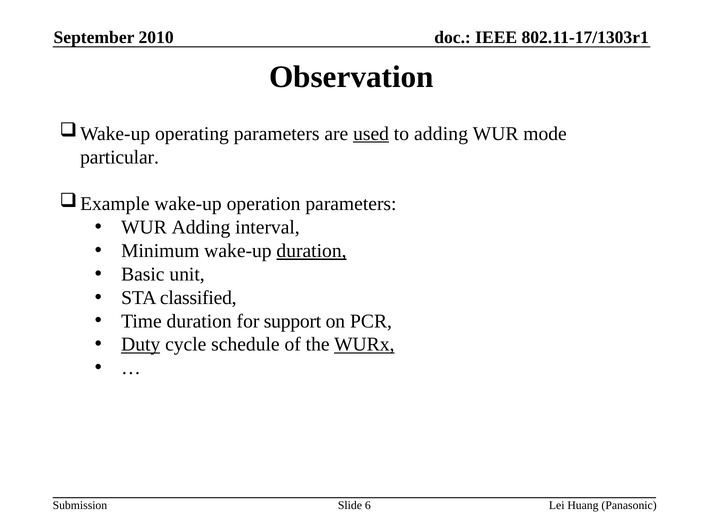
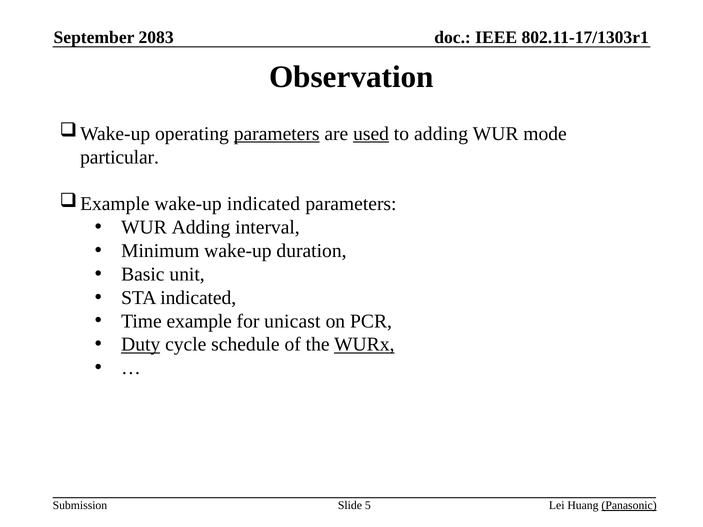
2010: 2010 -> 2083
parameters at (277, 134) underline: none -> present
wake-up operation: operation -> indicated
duration at (312, 251) underline: present -> none
STA classified: classified -> indicated
Time duration: duration -> example
support: support -> unicast
6: 6 -> 5
Panasonic underline: none -> present
